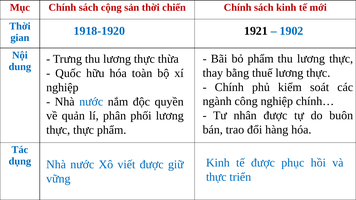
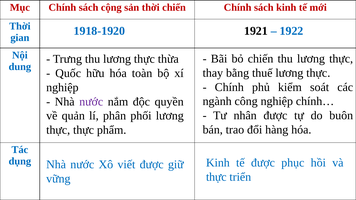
1902: 1902 -> 1922
bỏ phẩm: phẩm -> chiến
nước at (91, 102) colour: blue -> purple
